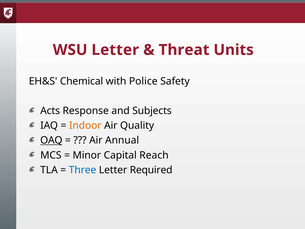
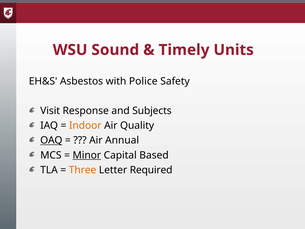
WSU Letter: Letter -> Sound
Threat: Threat -> Timely
Chemical: Chemical -> Asbestos
Acts: Acts -> Visit
Minor underline: none -> present
Reach: Reach -> Based
Three colour: blue -> orange
